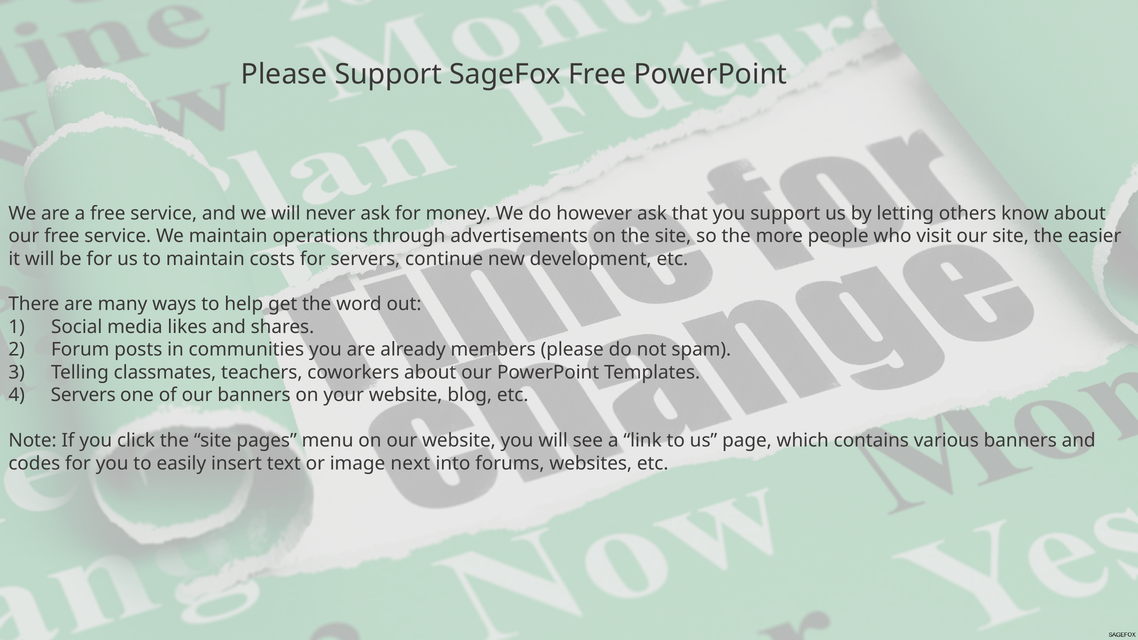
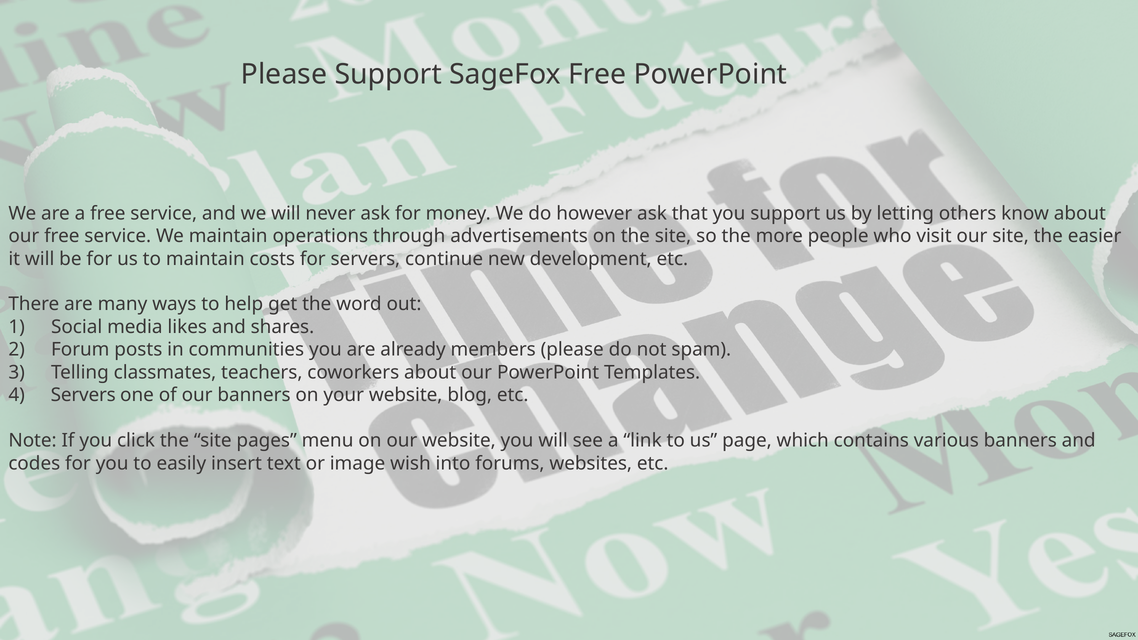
next: next -> wish
